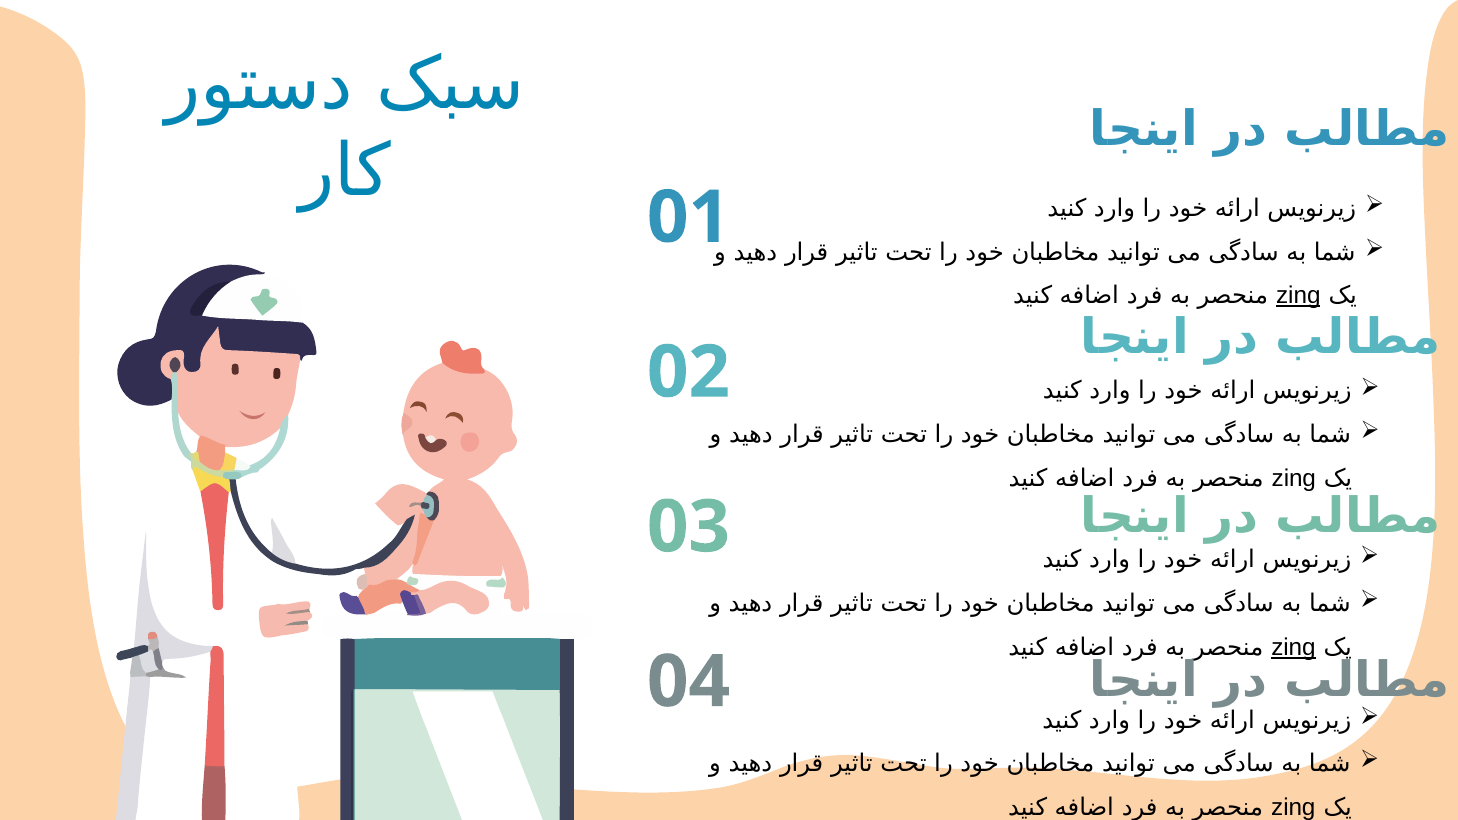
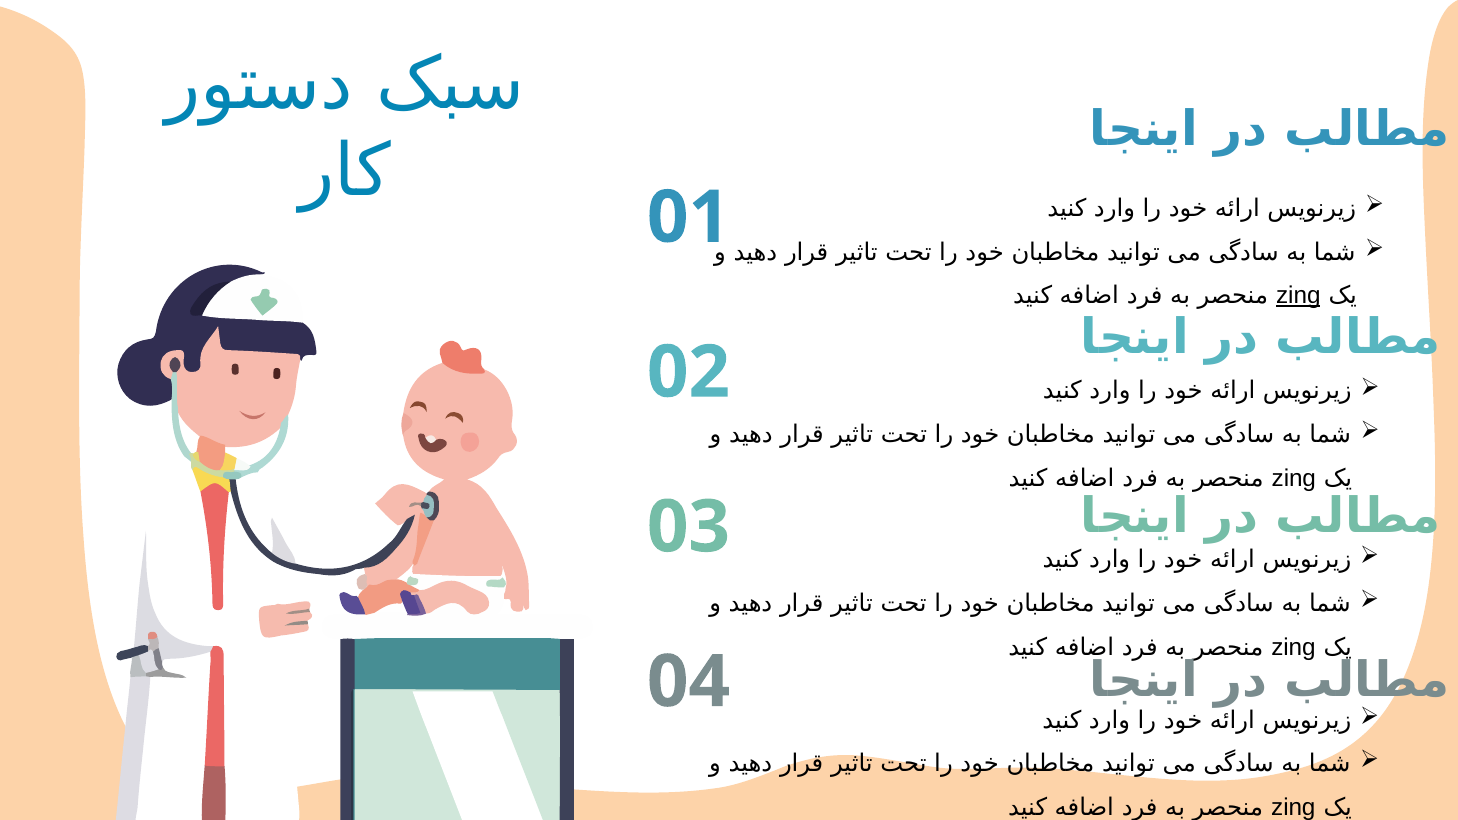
zing at (1293, 647) underline: present -> none
